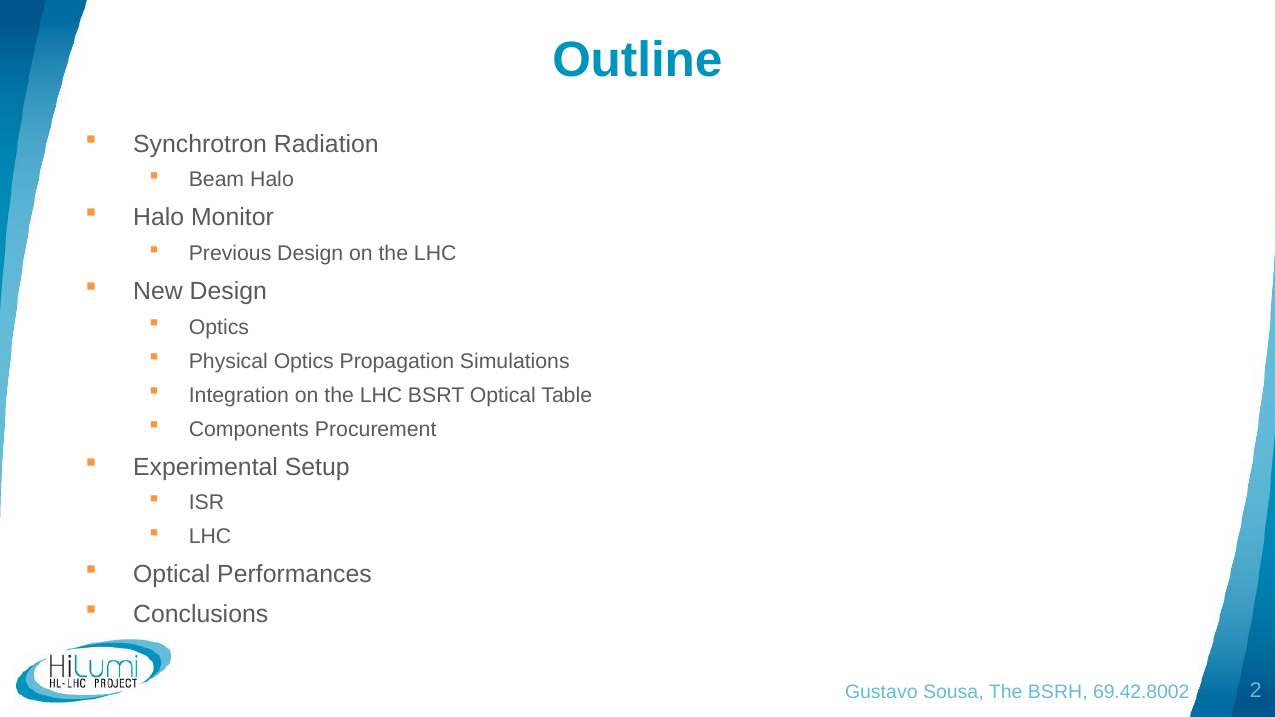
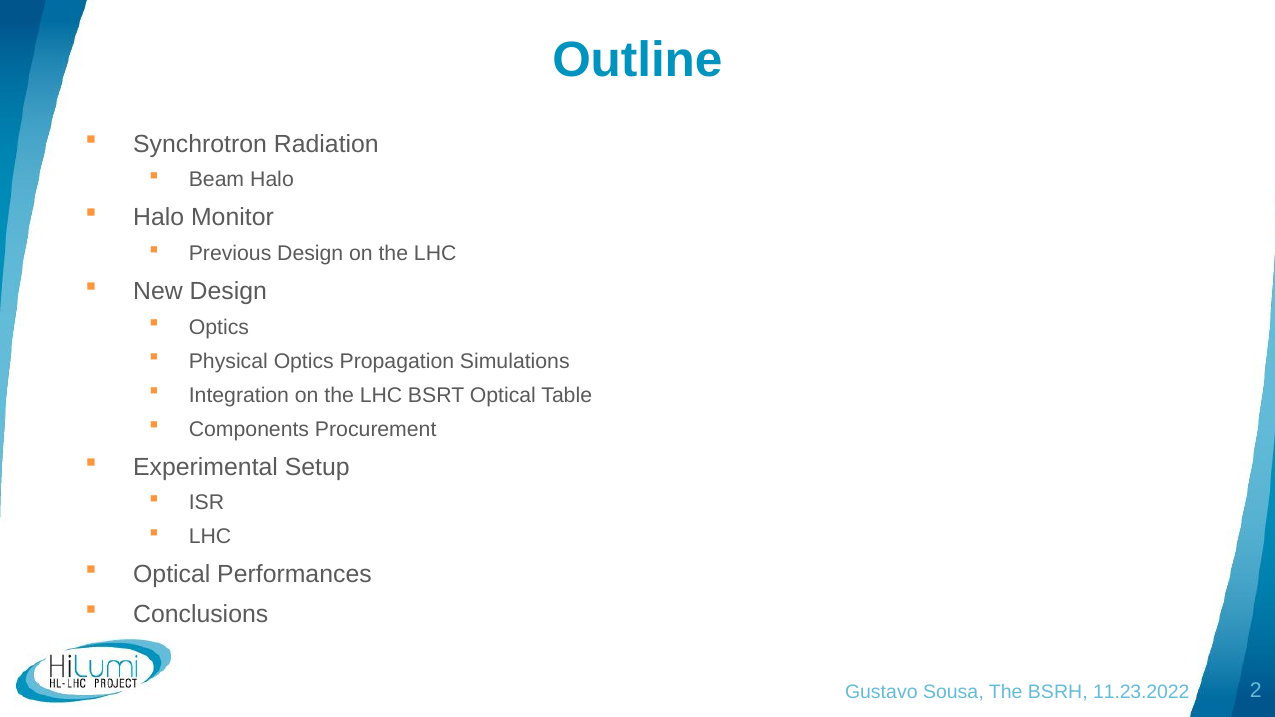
69.42.8002: 69.42.8002 -> 11.23.2022
